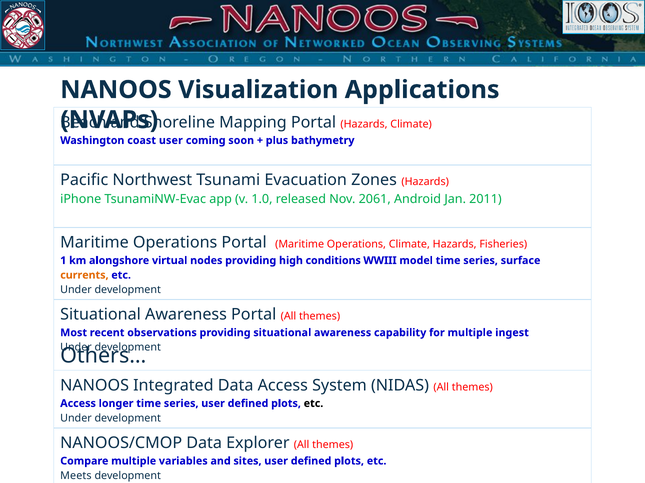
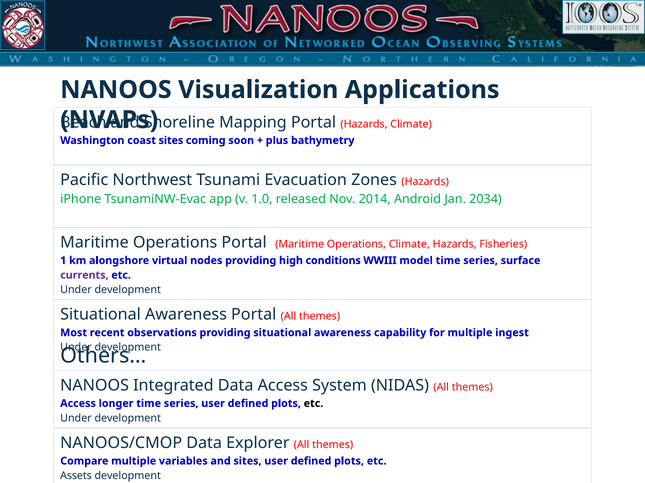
coast user: user -> sites
2061: 2061 -> 2014
2011: 2011 -> 2034
currents colour: orange -> purple
Meets: Meets -> Assets
